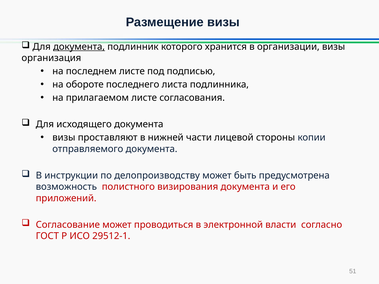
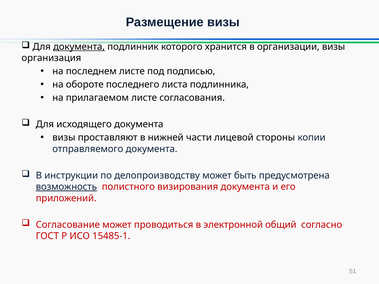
возможность underline: none -> present
власти: власти -> общий
29512-1: 29512-1 -> 15485-1
